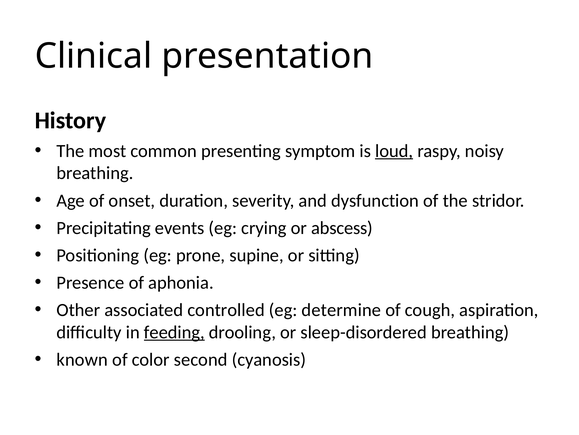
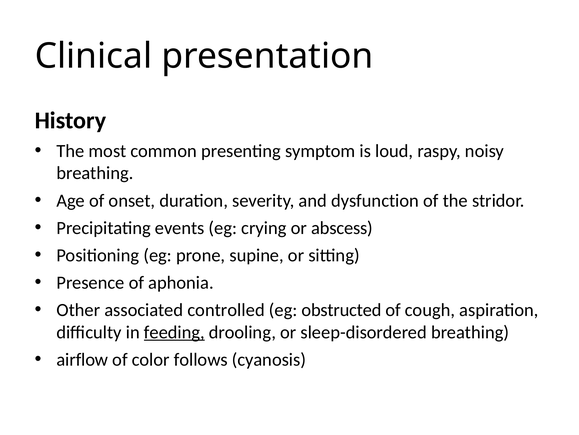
loud underline: present -> none
determine: determine -> obstructed
known: known -> airflow
second: second -> follows
